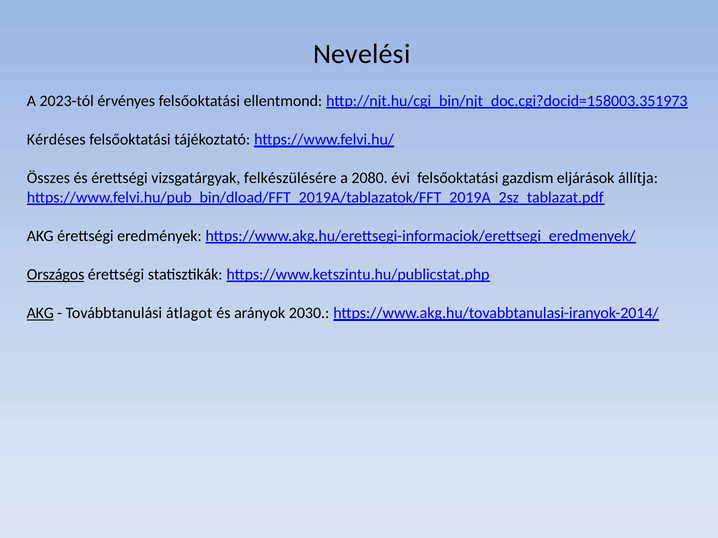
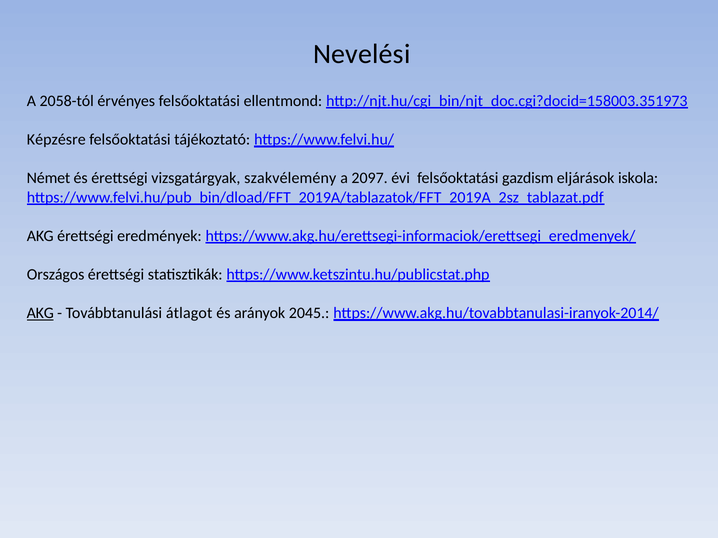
2023-tól: 2023-tól -> 2058-tól
Kérdéses: Kérdéses -> Képzésre
Összes: Összes -> Német
felkészülésére: felkészülésére -> szakvélemény
2080: 2080 -> 2097
állítja: állítja -> iskola
Országos underline: present -> none
2030: 2030 -> 2045
